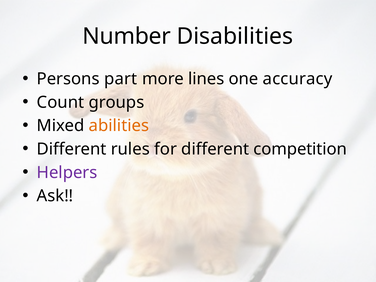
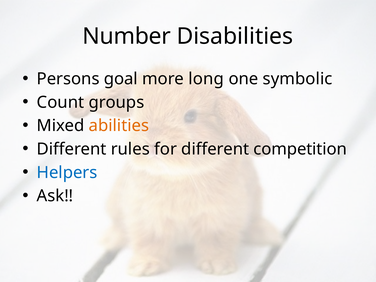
part: part -> goal
lines: lines -> long
accuracy: accuracy -> symbolic
Helpers colour: purple -> blue
